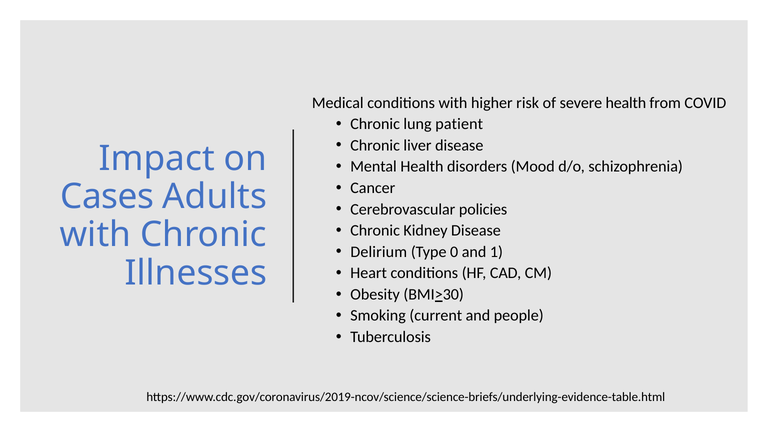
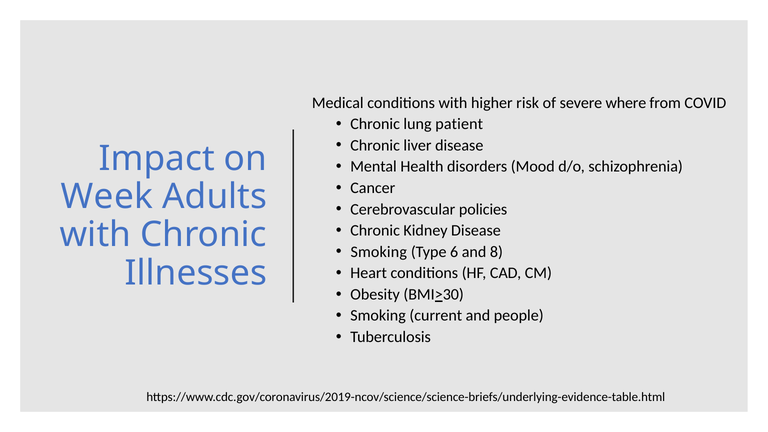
severe health: health -> where
Cases: Cases -> Week
Delirium at (379, 252): Delirium -> Smoking
0: 0 -> 6
1: 1 -> 8
